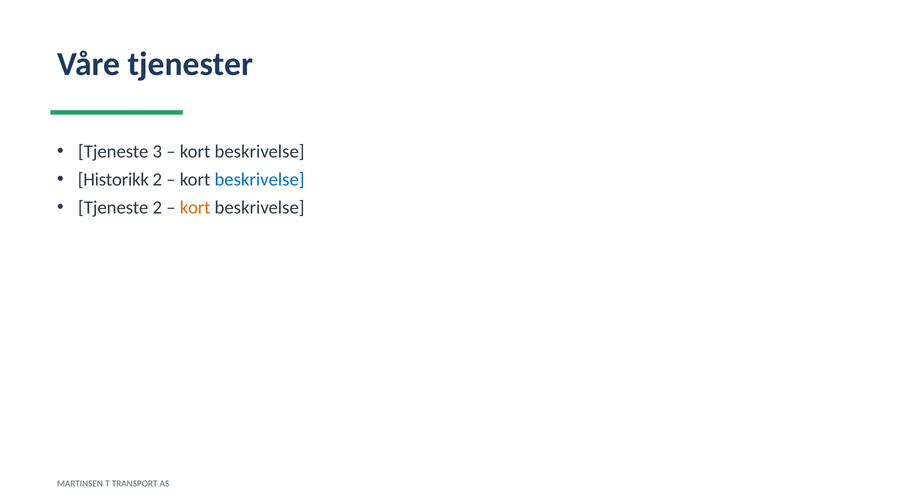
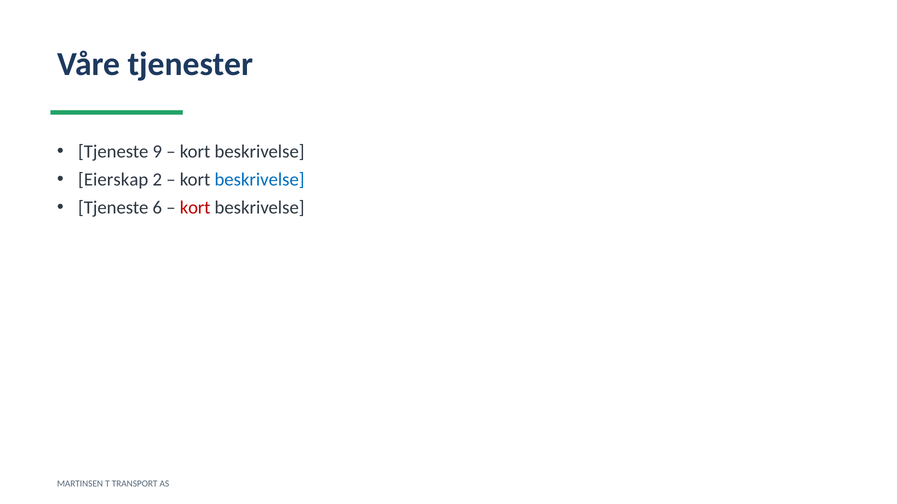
3: 3 -> 9
Historikk: Historikk -> Eierskap
Tjeneste 2: 2 -> 6
kort at (195, 208) colour: orange -> red
